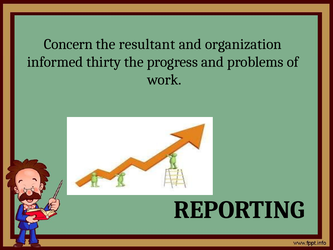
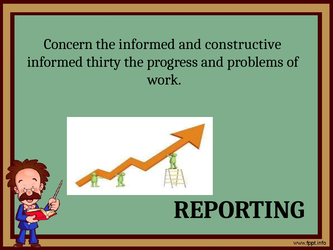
the resultant: resultant -> informed
organization: organization -> constructive
